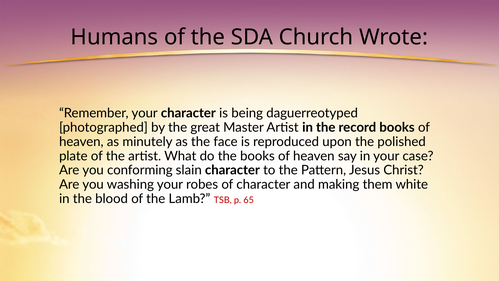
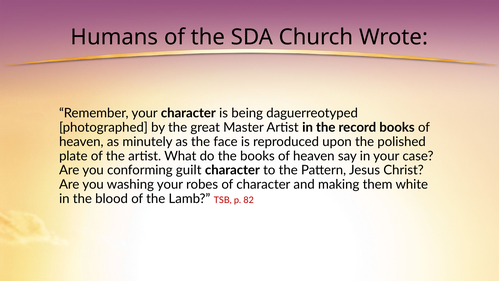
slain: slain -> guilt
65: 65 -> 82
